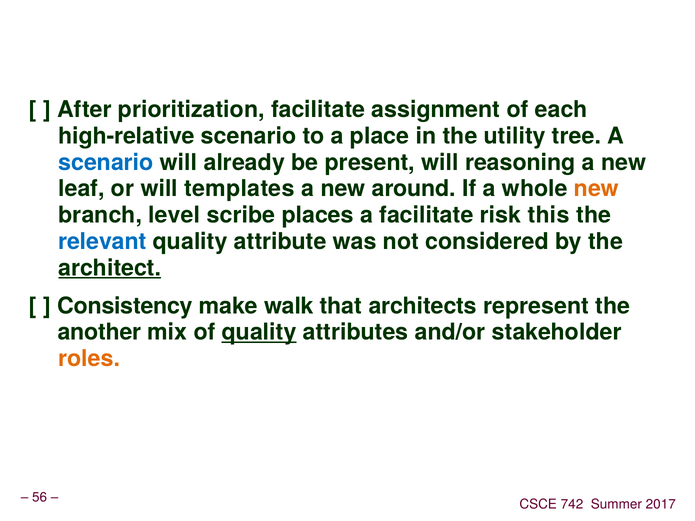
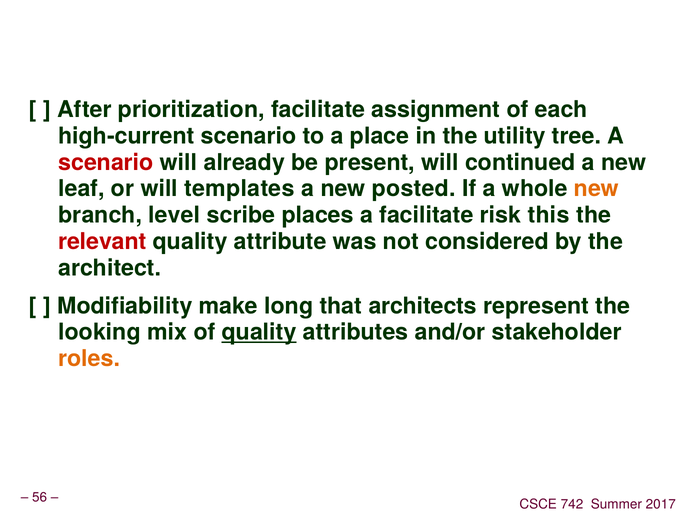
high-relative: high-relative -> high-current
scenario at (106, 162) colour: blue -> red
reasoning: reasoning -> continued
around: around -> posted
relevant colour: blue -> red
architect underline: present -> none
Consistency: Consistency -> Modifiability
walk: walk -> long
another: another -> looking
